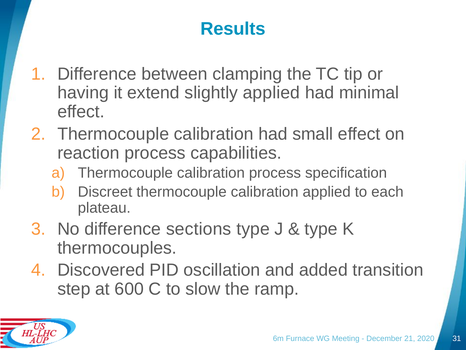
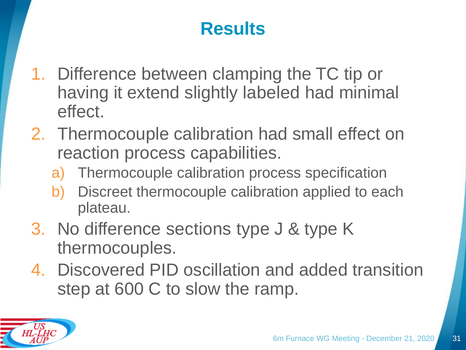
slightly applied: applied -> labeled
